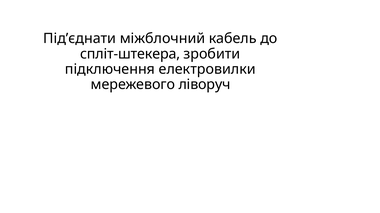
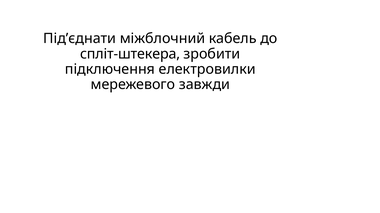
ліворуч: ліворуч -> завжди
